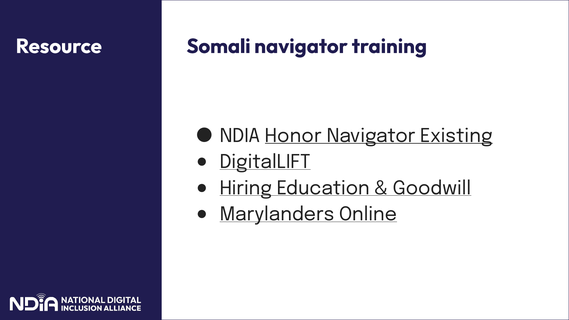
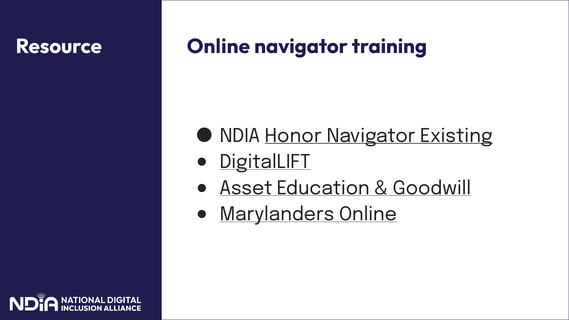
Somali at (219, 46): Somali -> Online
Hiring: Hiring -> Asset
